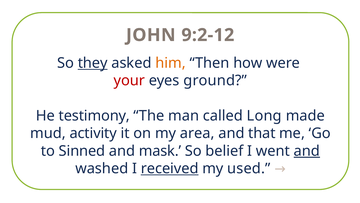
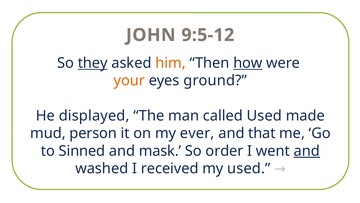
9:2-12: 9:2-12 -> 9:5-12
how underline: none -> present
your colour: red -> orange
testimony: testimony -> displayed
called Long: Long -> Used
activity: activity -> person
area: area -> ever
belief: belief -> order
received underline: present -> none
